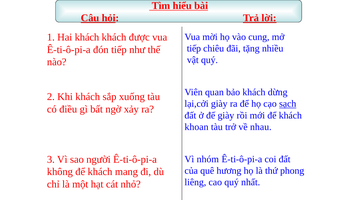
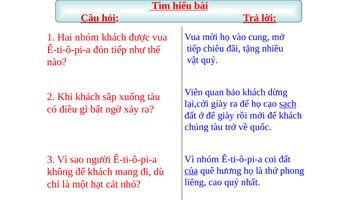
Hai khách: khách -> nhóm
khoan: khoan -> chúng
nhau: nhau -> quốc
của underline: none -> present
